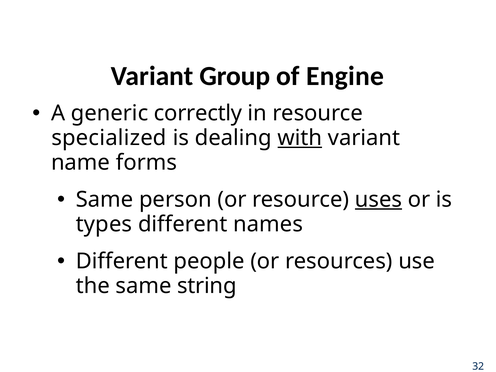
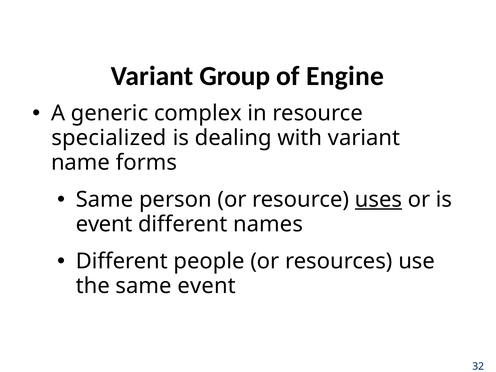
correctly: correctly -> complex
with underline: present -> none
types at (104, 224): types -> event
same string: string -> event
